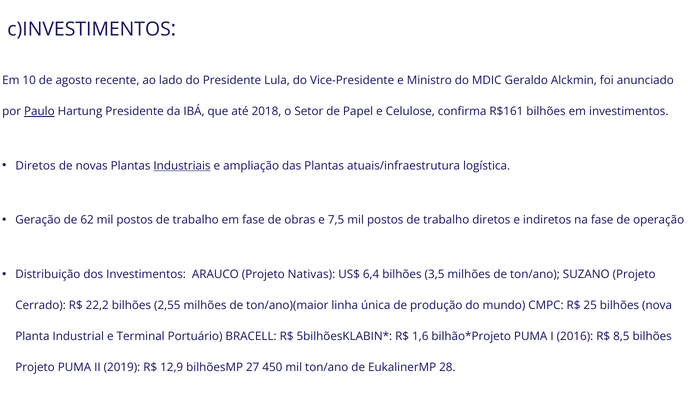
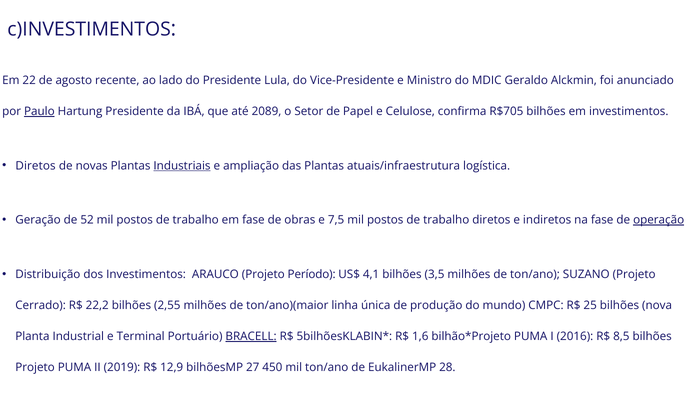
10: 10 -> 22
2018: 2018 -> 2089
R$161: R$161 -> R$705
62: 62 -> 52
operação underline: none -> present
Nativas: Nativas -> Período
6,4: 6,4 -> 4,1
BRACELL underline: none -> present
